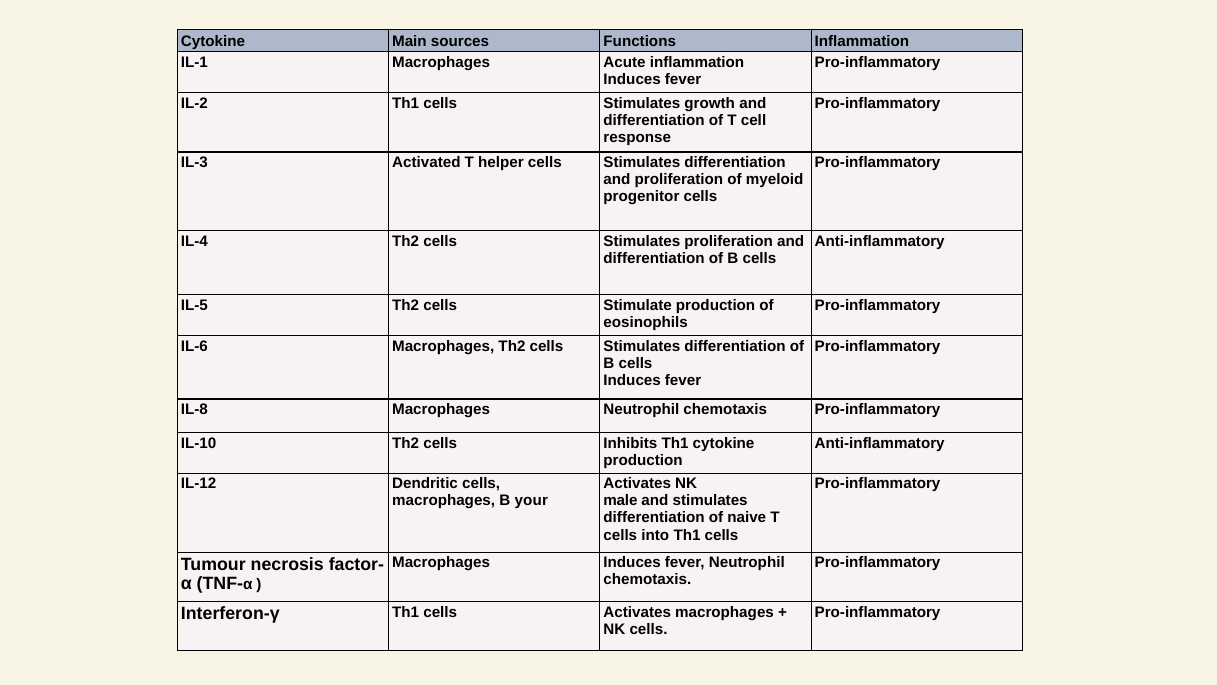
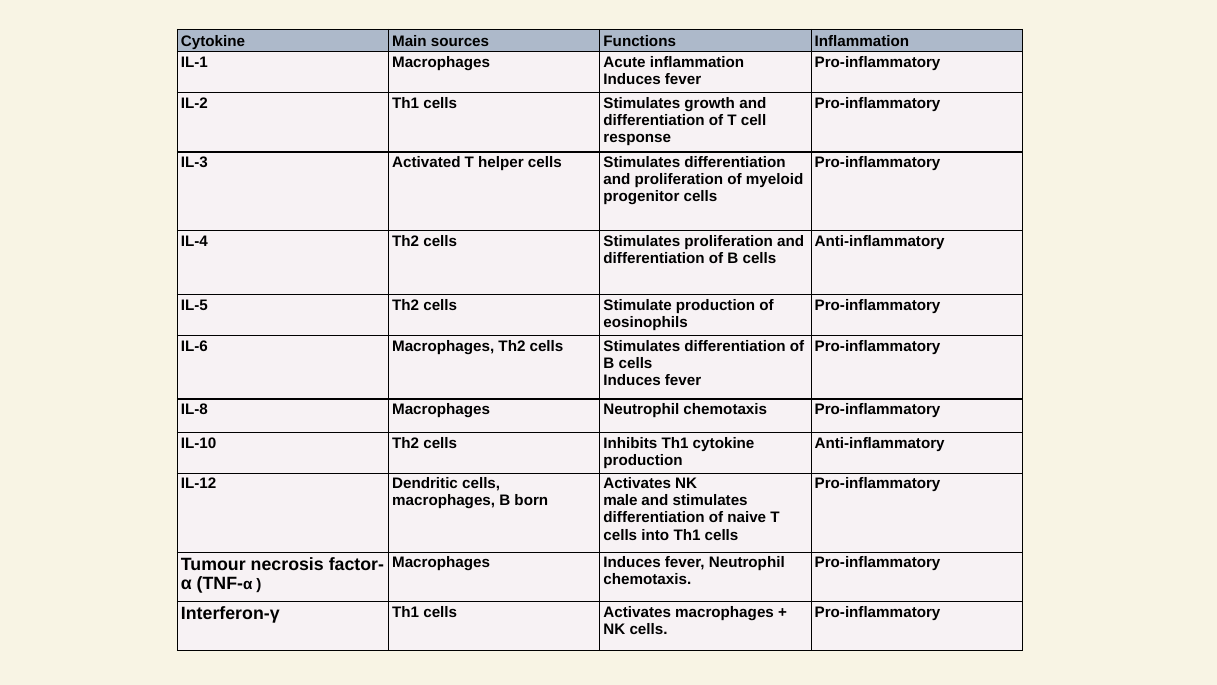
your: your -> born
